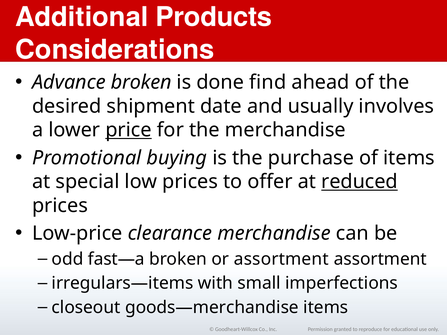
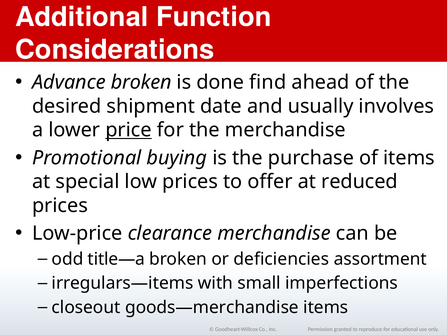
Products: Products -> Function
reduced underline: present -> none
fast—a: fast—a -> title—a
or assortment: assortment -> deficiencies
